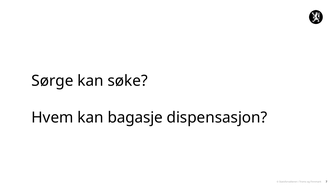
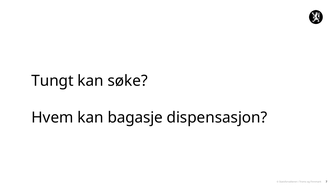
Sørge: Sørge -> Tungt
